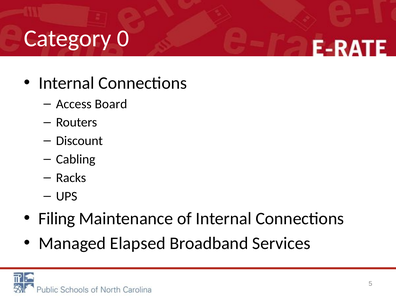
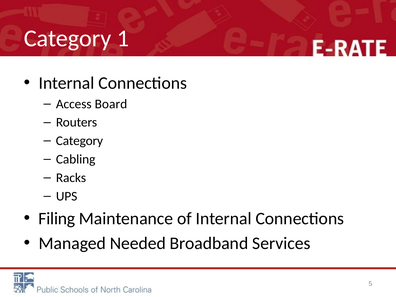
0: 0 -> 1
Discount at (79, 141): Discount -> Category
Elapsed: Elapsed -> Needed
